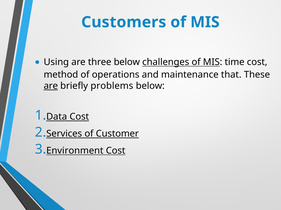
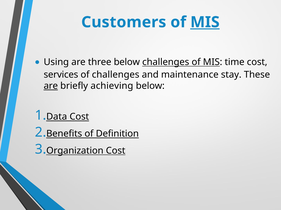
MIS at (205, 22) underline: none -> present
method: method -> services
of operations: operations -> challenges
that: that -> stay
problems: problems -> achieving
Services: Services -> Benefits
Customer: Customer -> Definition
Environment: Environment -> Organization
